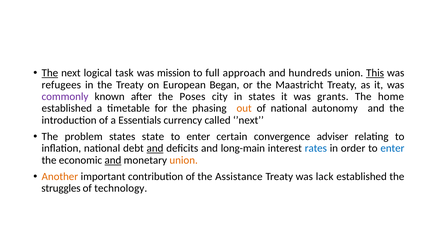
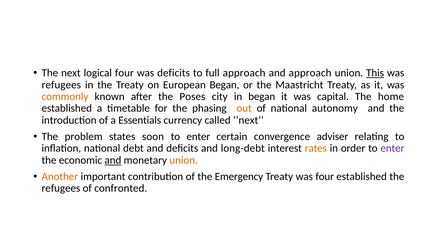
The at (50, 73) underline: present -> none
logical task: task -> four
was mission: mission -> deficits
and hundreds: hundreds -> approach
commonly colour: purple -> orange
in states: states -> began
grants: grants -> capital
state: state -> soon
and at (155, 149) underline: present -> none
long-main: long-main -> long-debt
rates colour: blue -> orange
enter at (392, 149) colour: blue -> purple
Assistance: Assistance -> Emergency
was lack: lack -> four
struggles at (61, 189): struggles -> refugees
technology: technology -> confronted
